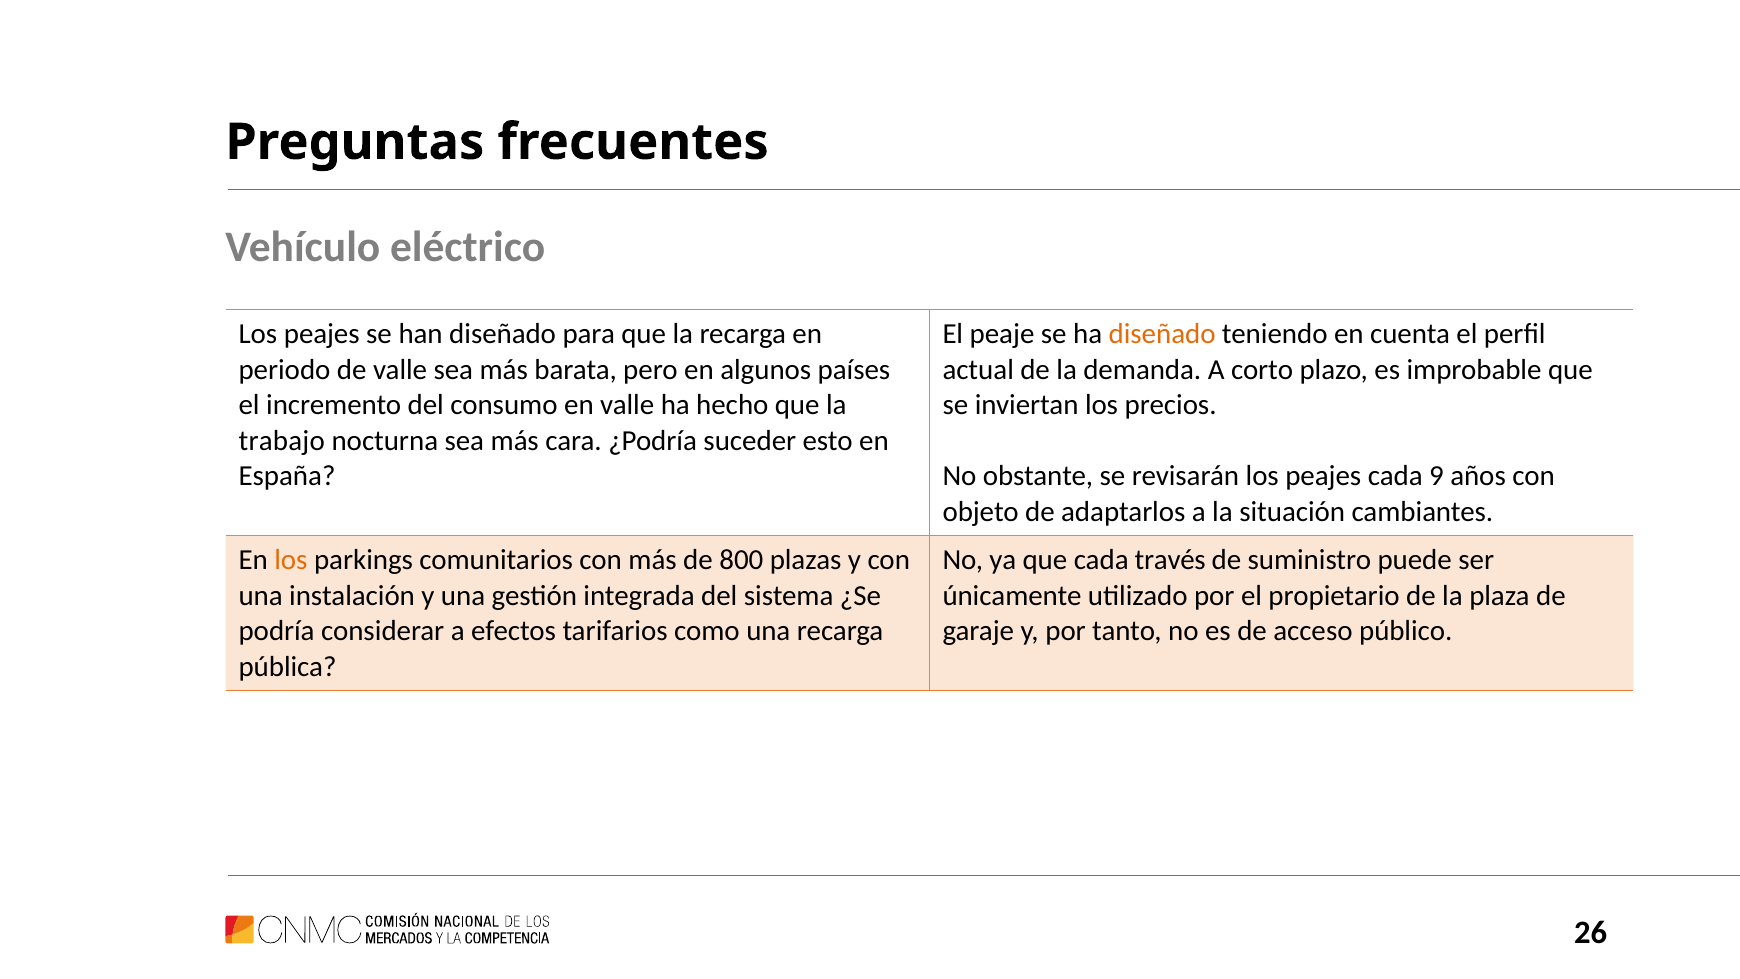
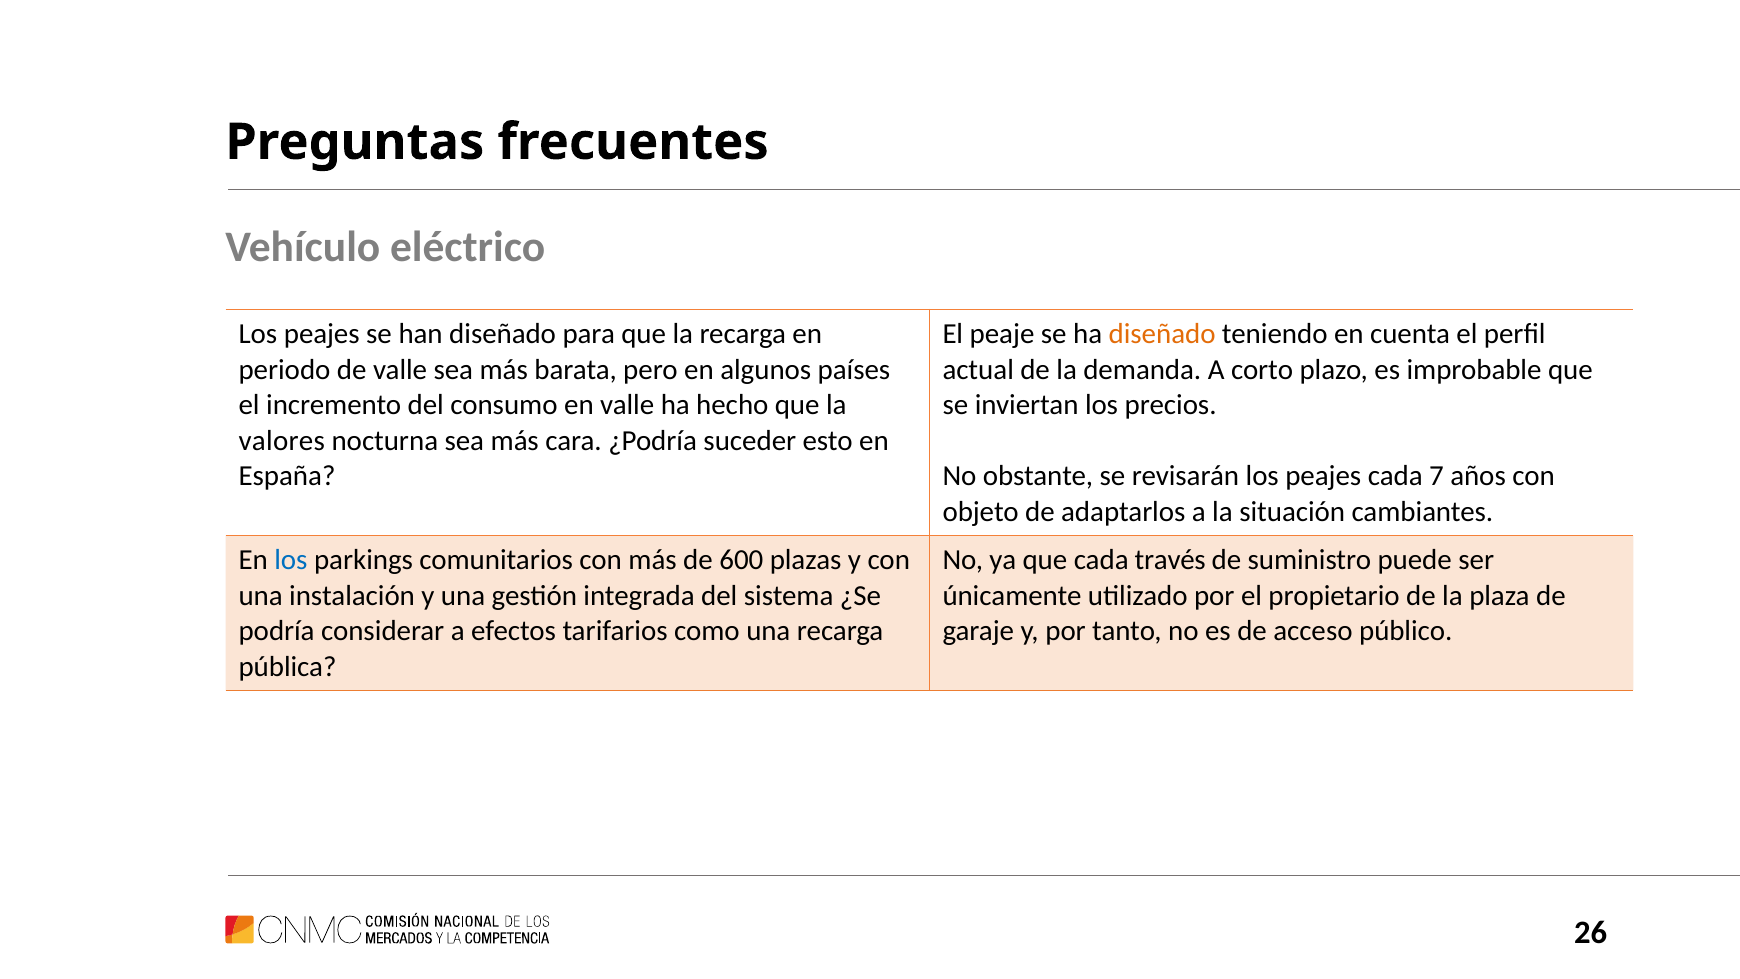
trabajo: trabajo -> valores
9: 9 -> 7
los at (291, 560) colour: orange -> blue
800: 800 -> 600
